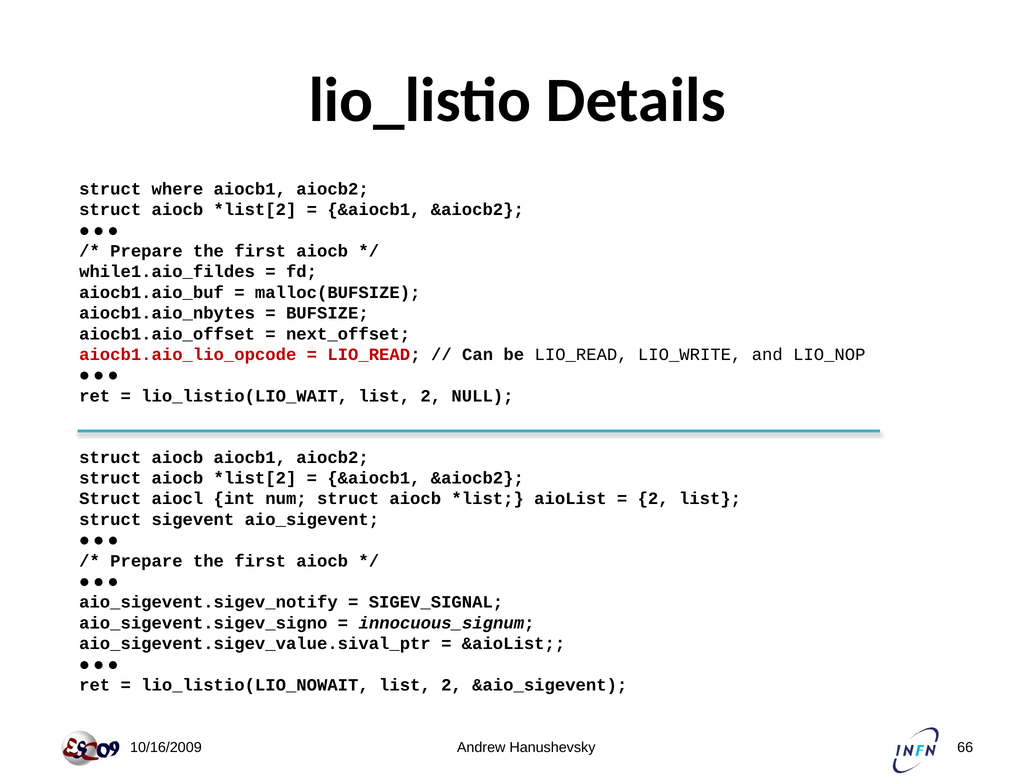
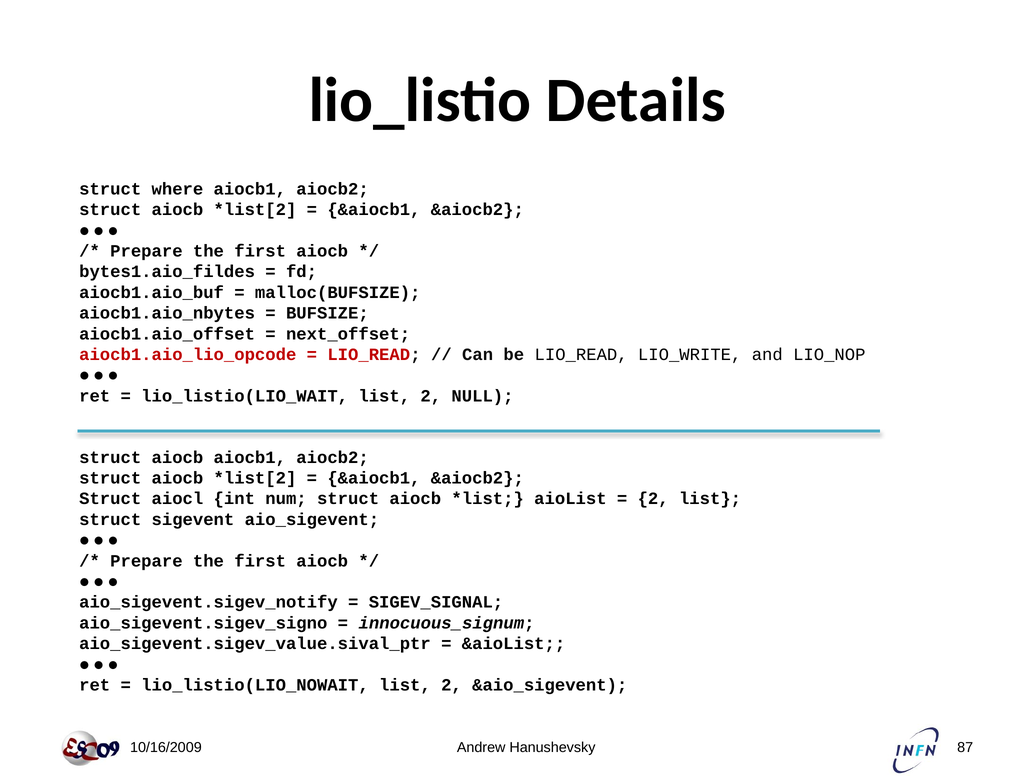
while1.aio_fildes: while1.aio_fildes -> bytes1.aio_fildes
66: 66 -> 87
